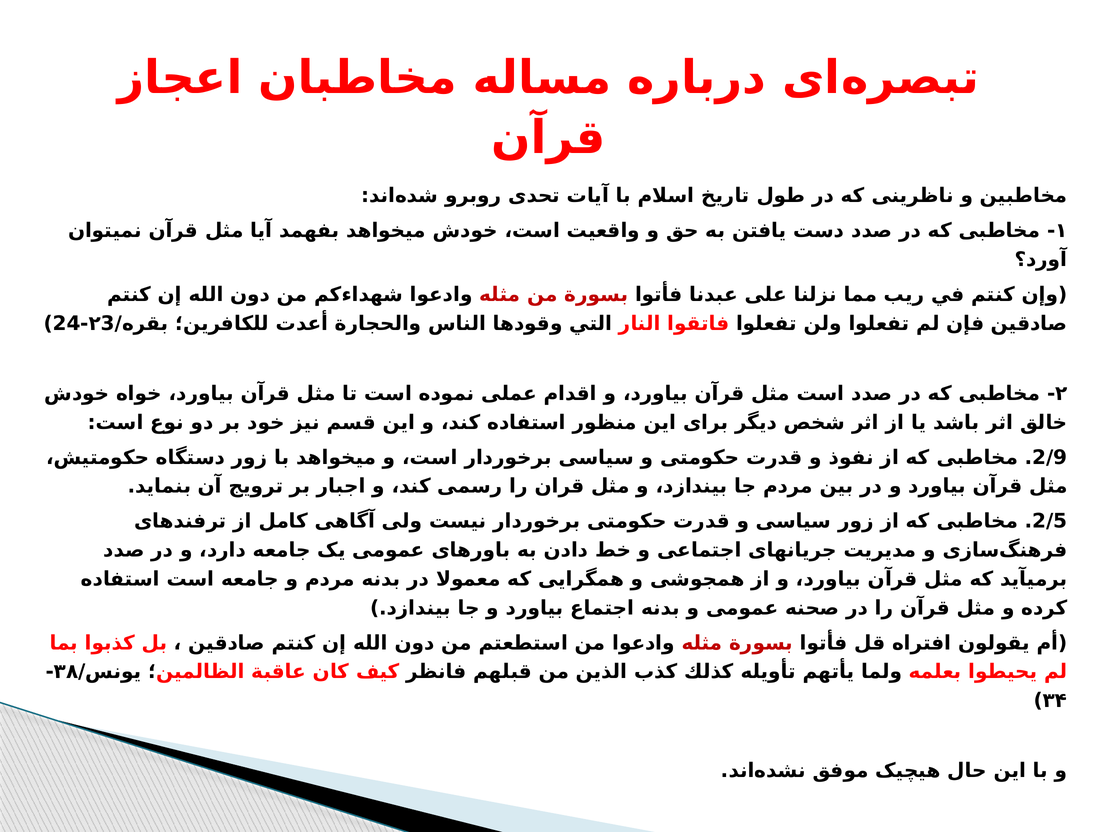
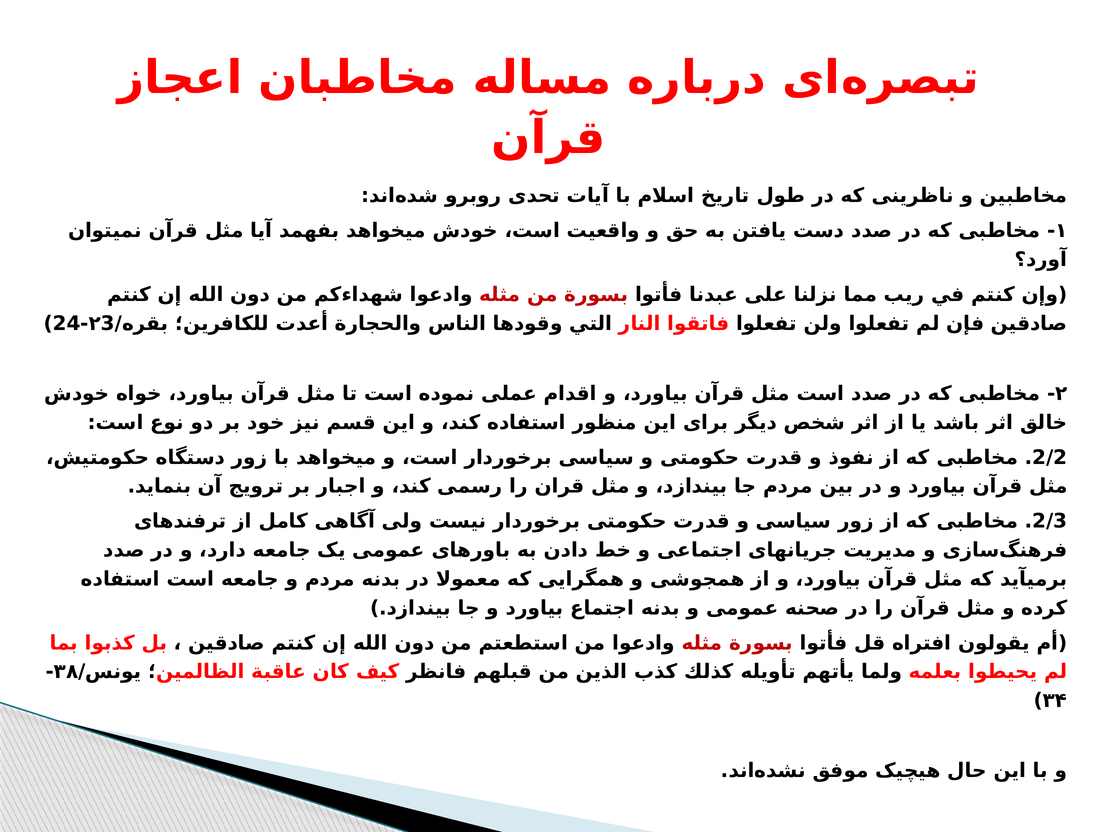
2/9: 2/9 -> 2/2
2/5: 2/5 -> 2/3
